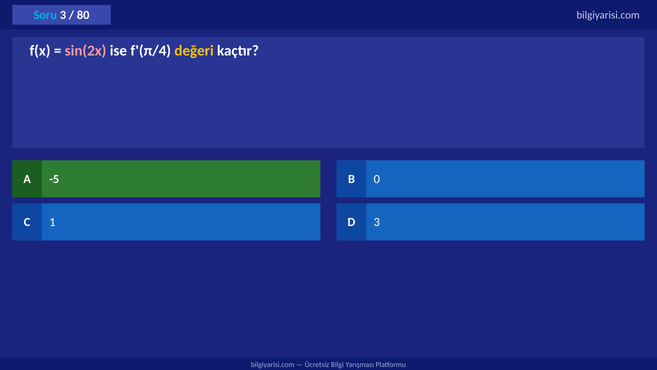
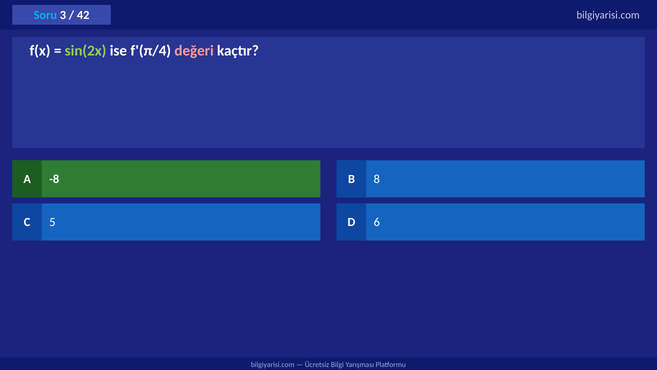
80: 80 -> 42
sin(2x colour: pink -> light green
değeri colour: yellow -> pink
-5: -5 -> -8
0: 0 -> 8
1: 1 -> 5
D 3: 3 -> 6
